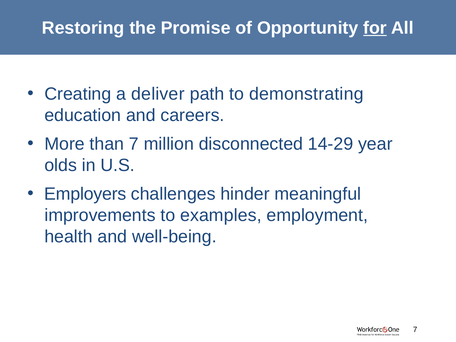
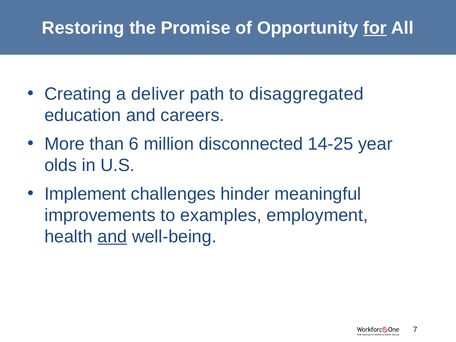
demonstrating: demonstrating -> disaggregated
than 7: 7 -> 6
14-29: 14-29 -> 14-25
Employers: Employers -> Implement
and at (112, 237) underline: none -> present
